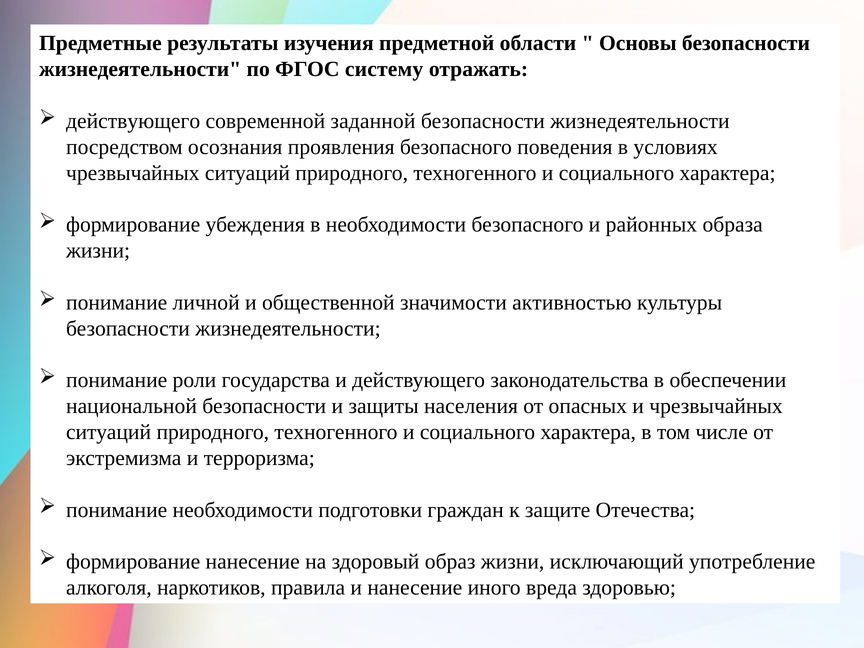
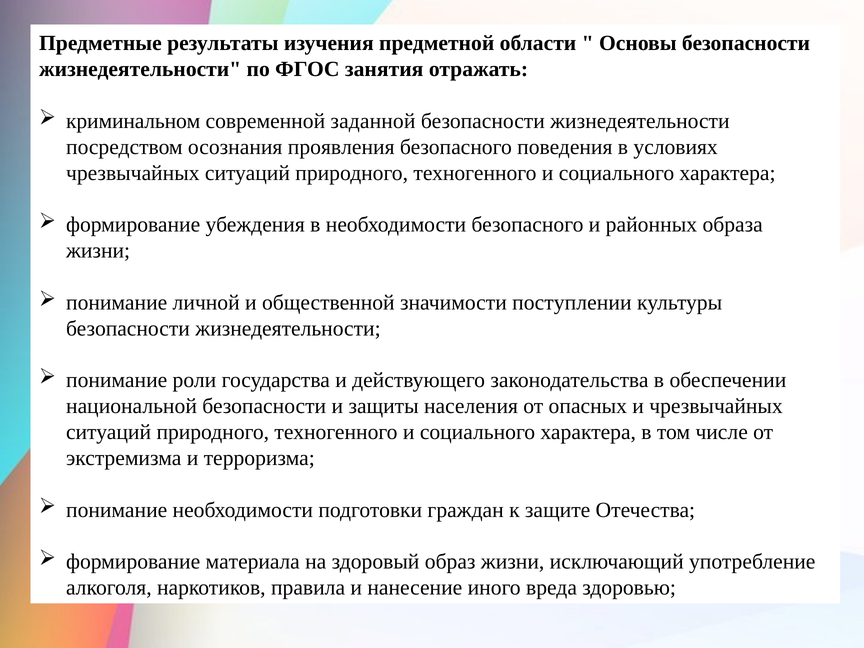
систему: систему -> занятия
действующего at (133, 121): действующего -> криминальном
активностью: активностью -> поступлении
формирование нанесение: нанесение -> материала
